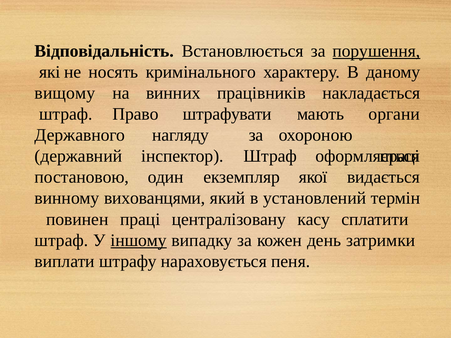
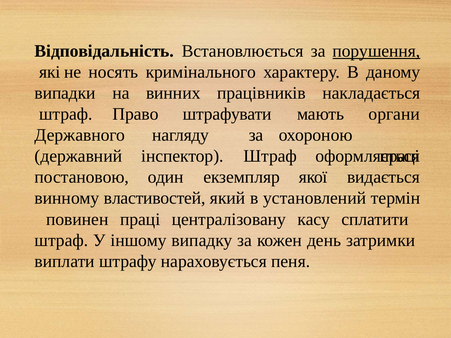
вищому: вищому -> випадки
вихованцями: вихованцями -> властивостей
іншому underline: present -> none
